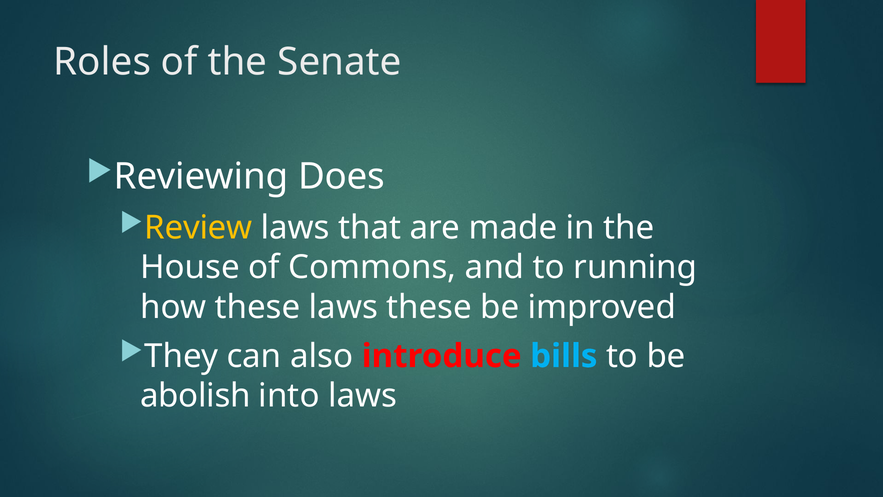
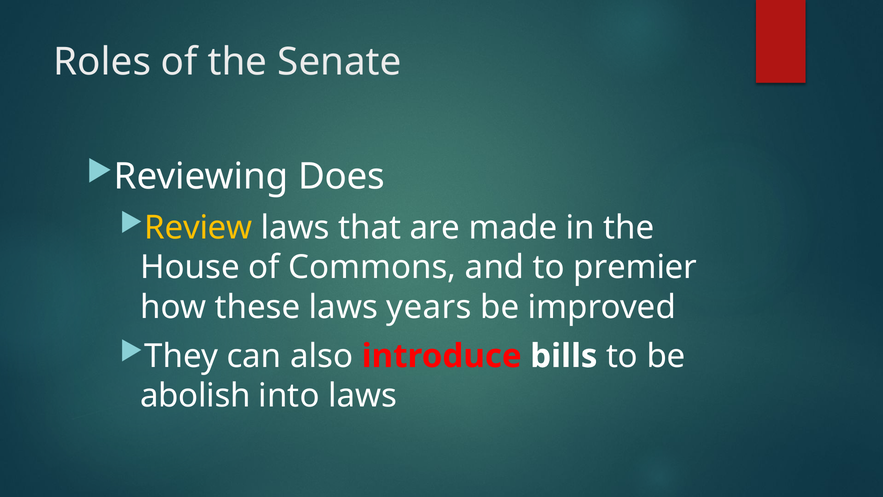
running: running -> premier
laws these: these -> years
bills colour: light blue -> white
